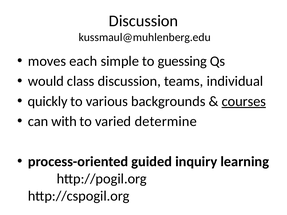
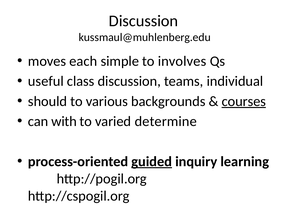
guessing: guessing -> involves
would: would -> useful
quickly: quickly -> should
guided underline: none -> present
